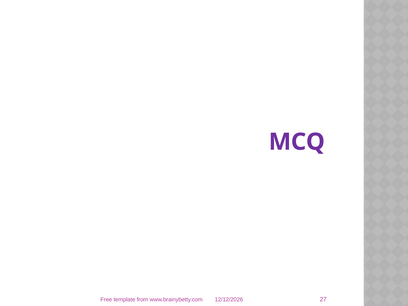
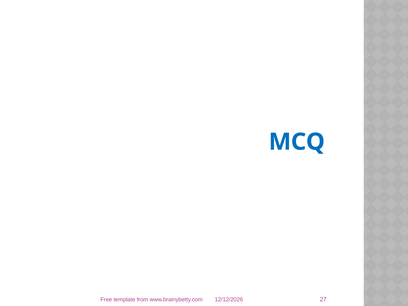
MCQ colour: purple -> blue
